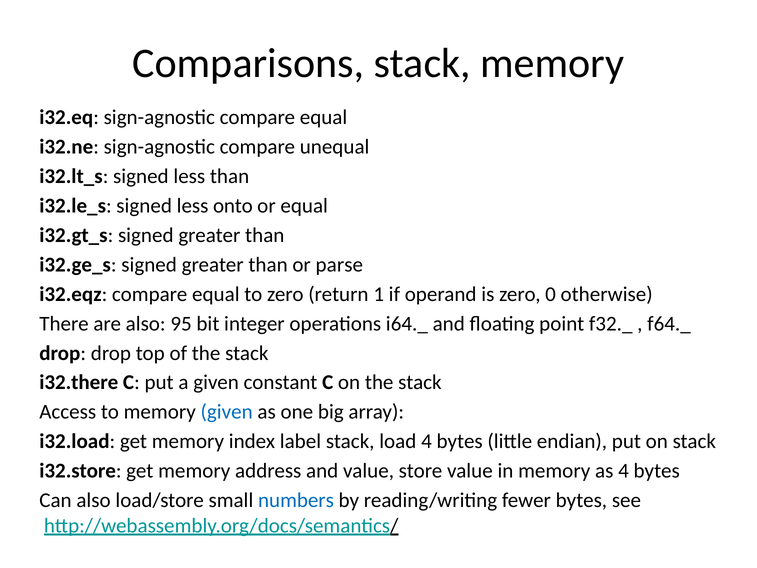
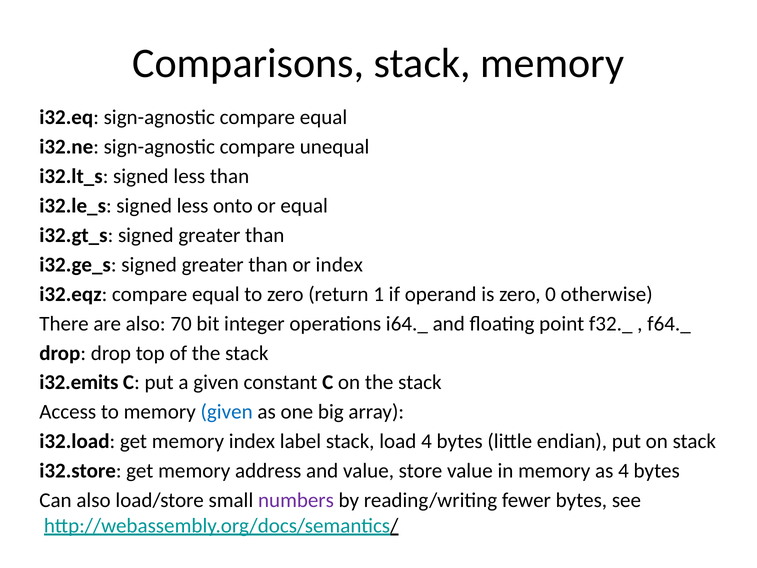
or parse: parse -> index
95: 95 -> 70
i32.there: i32.there -> i32.emits
numbers colour: blue -> purple
